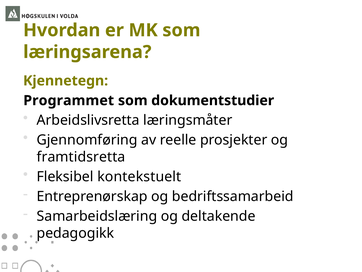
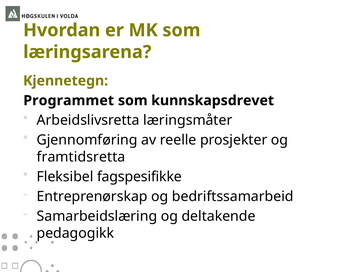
dokumentstudier: dokumentstudier -> kunnskapsdrevet
kontekstuelt: kontekstuelt -> fagspesifikke
